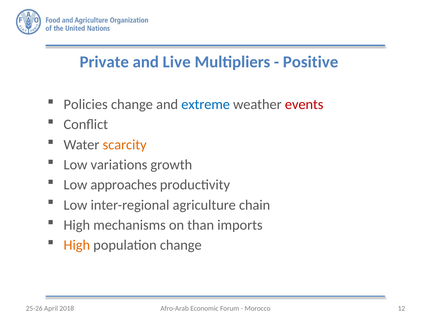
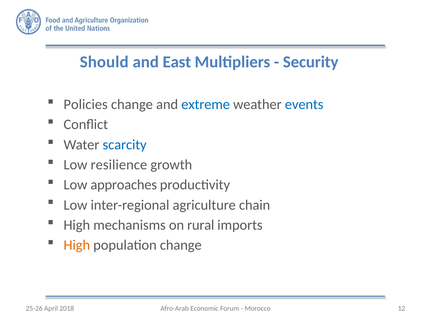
Private: Private -> Should
Live: Live -> East
Positive: Positive -> Security
events colour: red -> blue
scarcity colour: orange -> blue
variations: variations -> resilience
than: than -> rural
